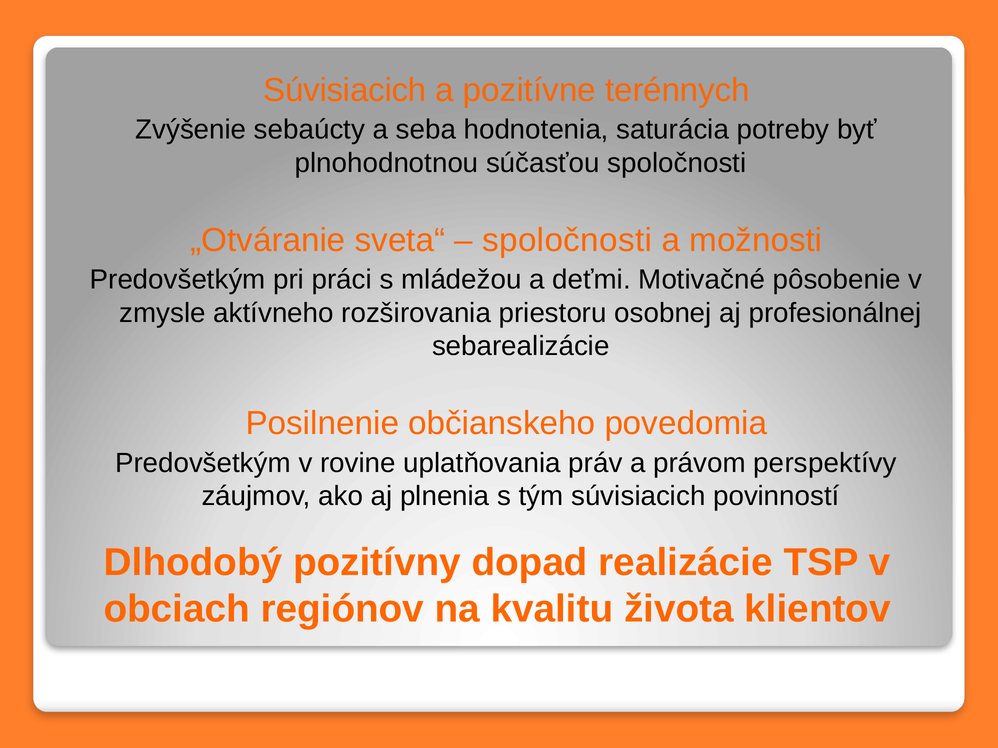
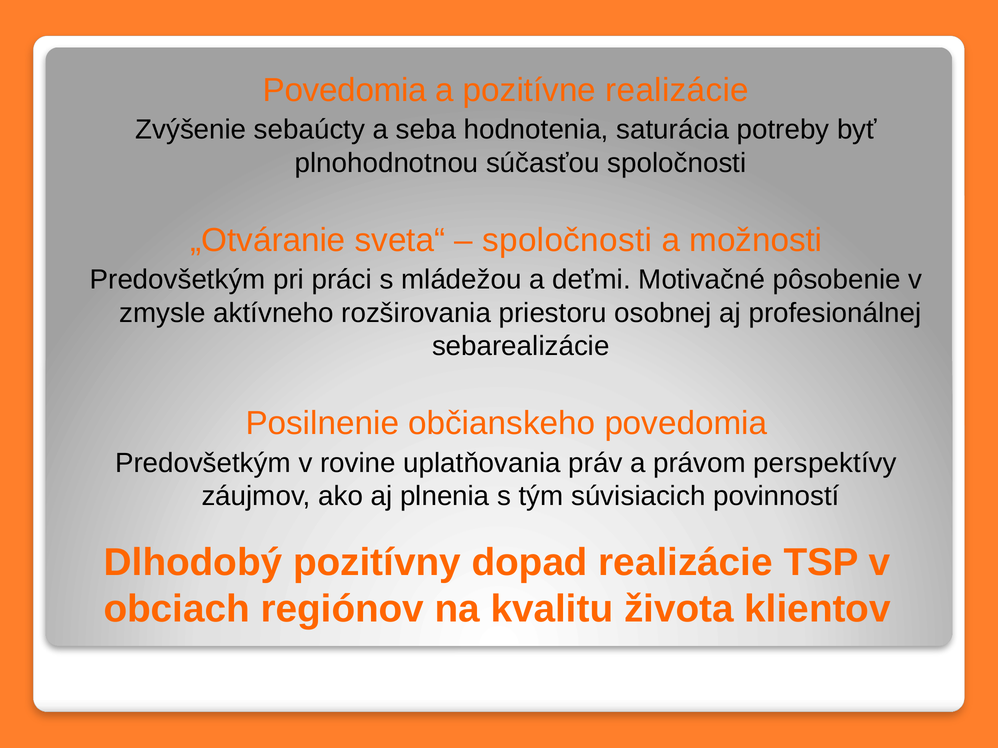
Súvisiacich at (345, 90): Súvisiacich -> Povedomia
pozitívne terénnych: terénnych -> realizácie
